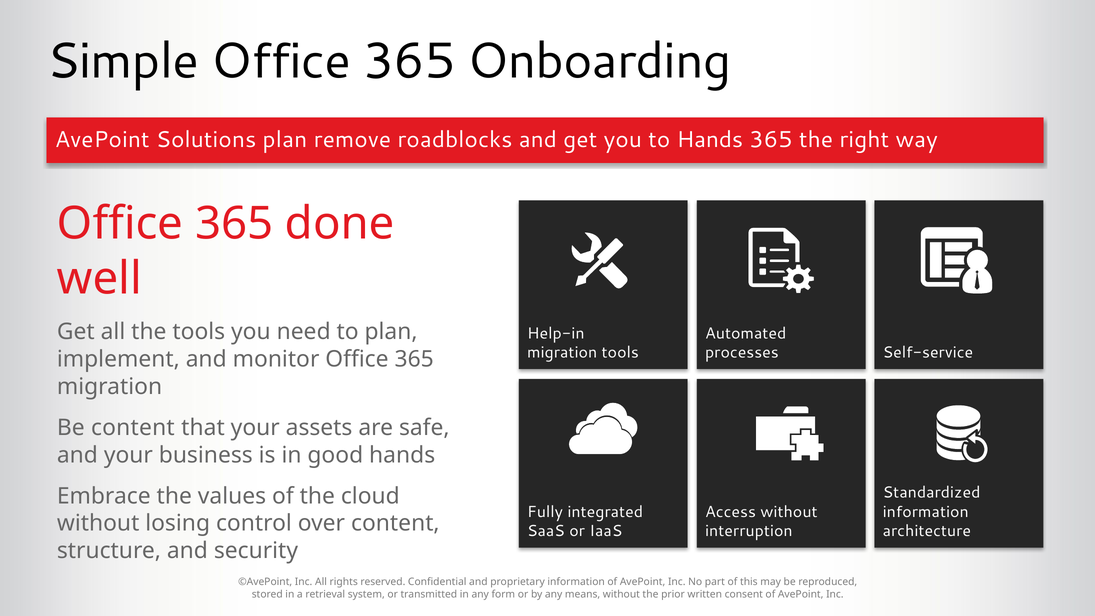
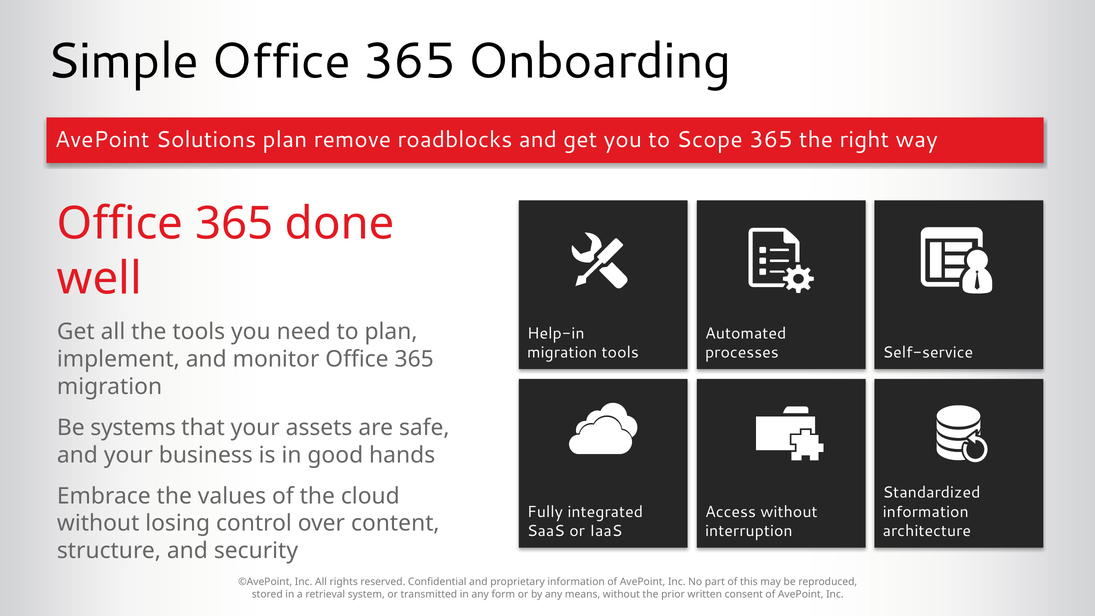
to Hands: Hands -> Scope
Be content: content -> systems
